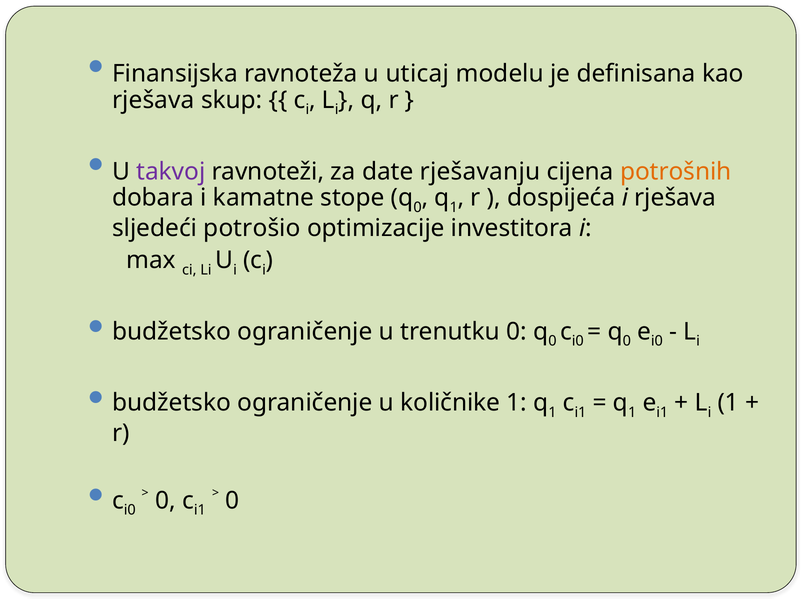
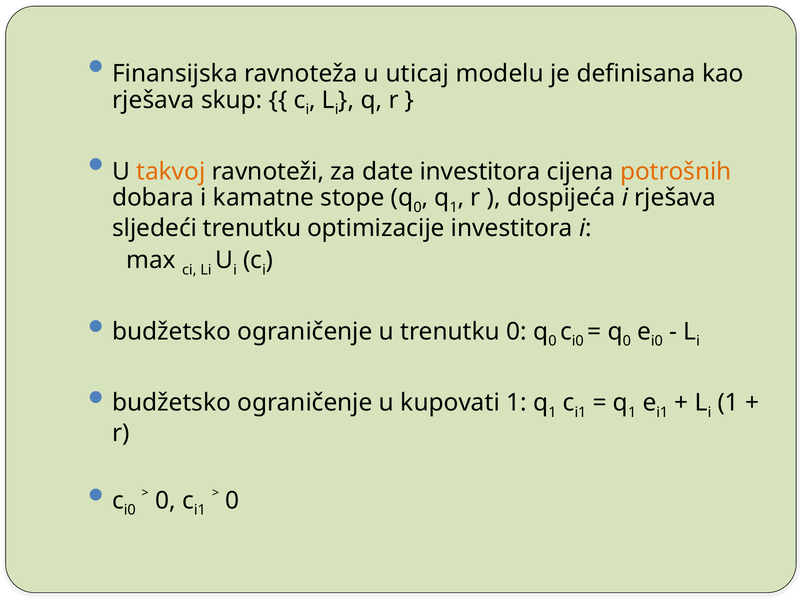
takvoj colour: purple -> orange
date rješavanju: rješavanju -> investitora
sljedeći potrošio: potrošio -> trenutku
količnike: količnike -> kupovati
